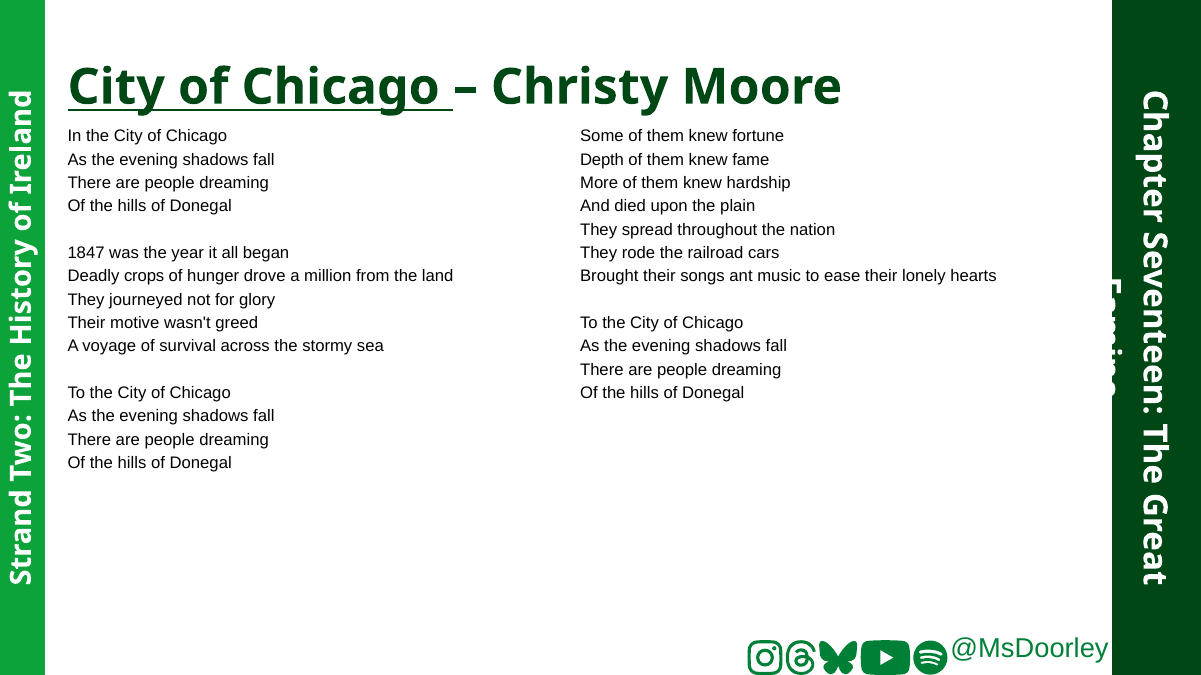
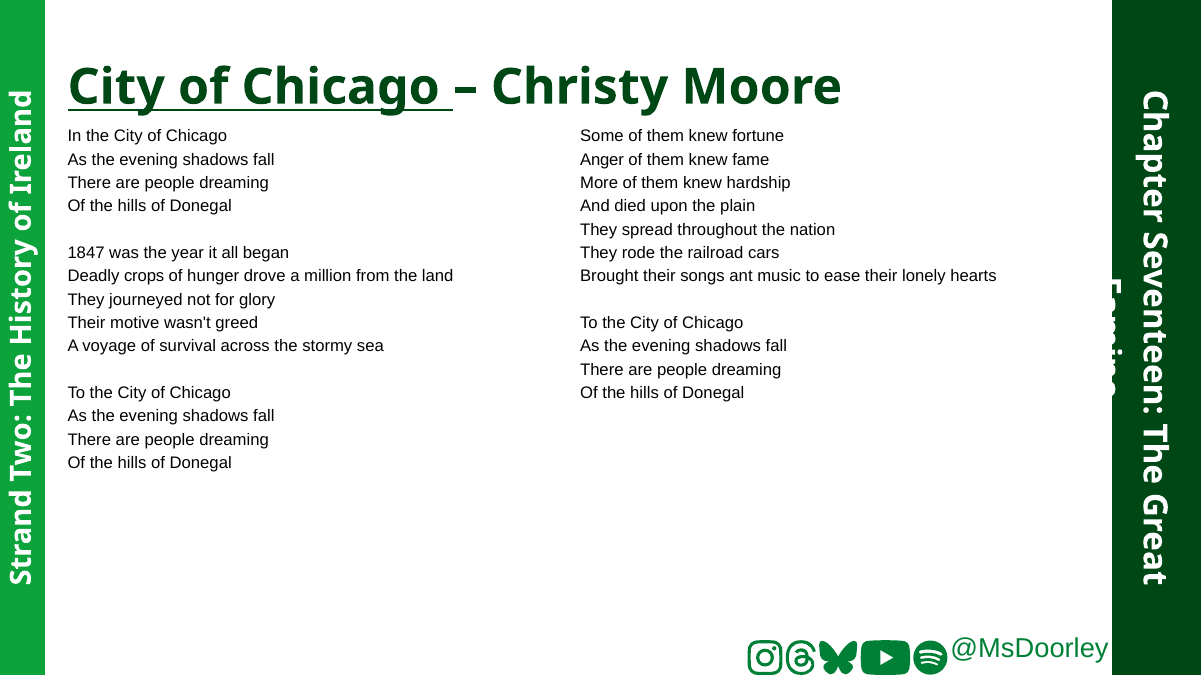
Depth: Depth -> Anger
